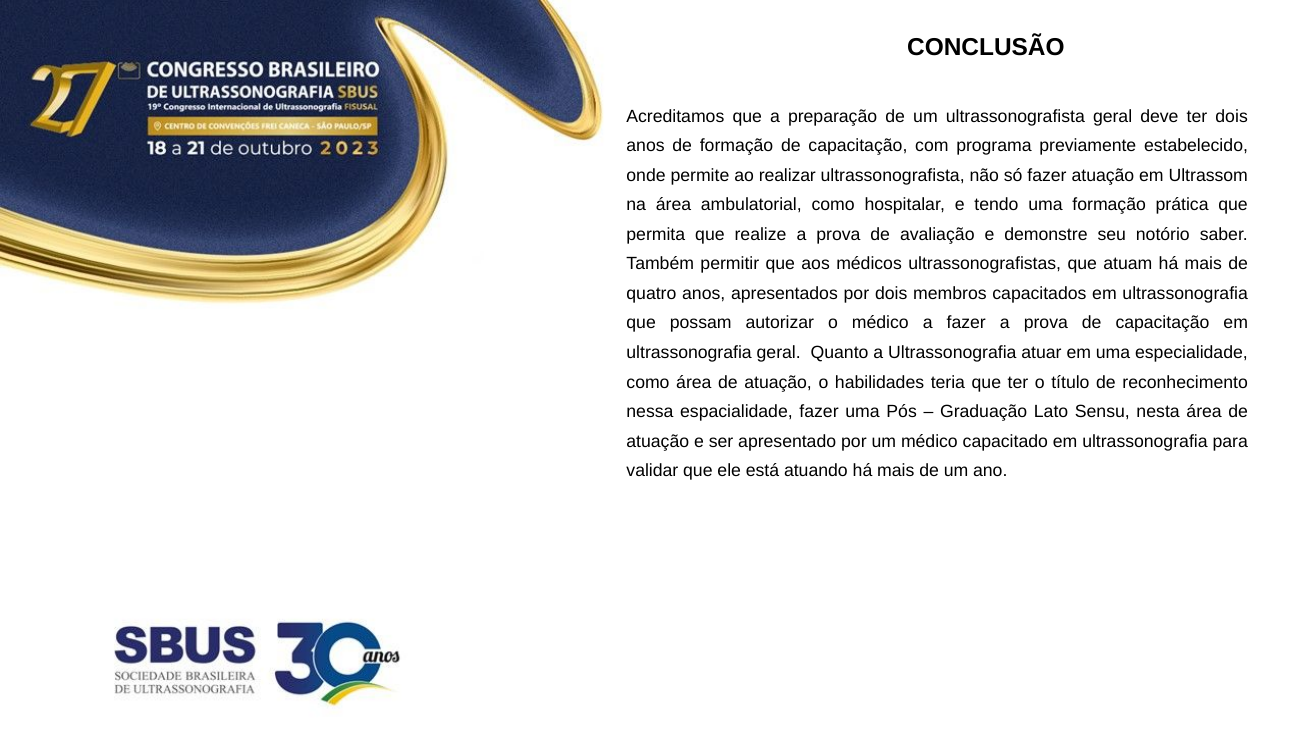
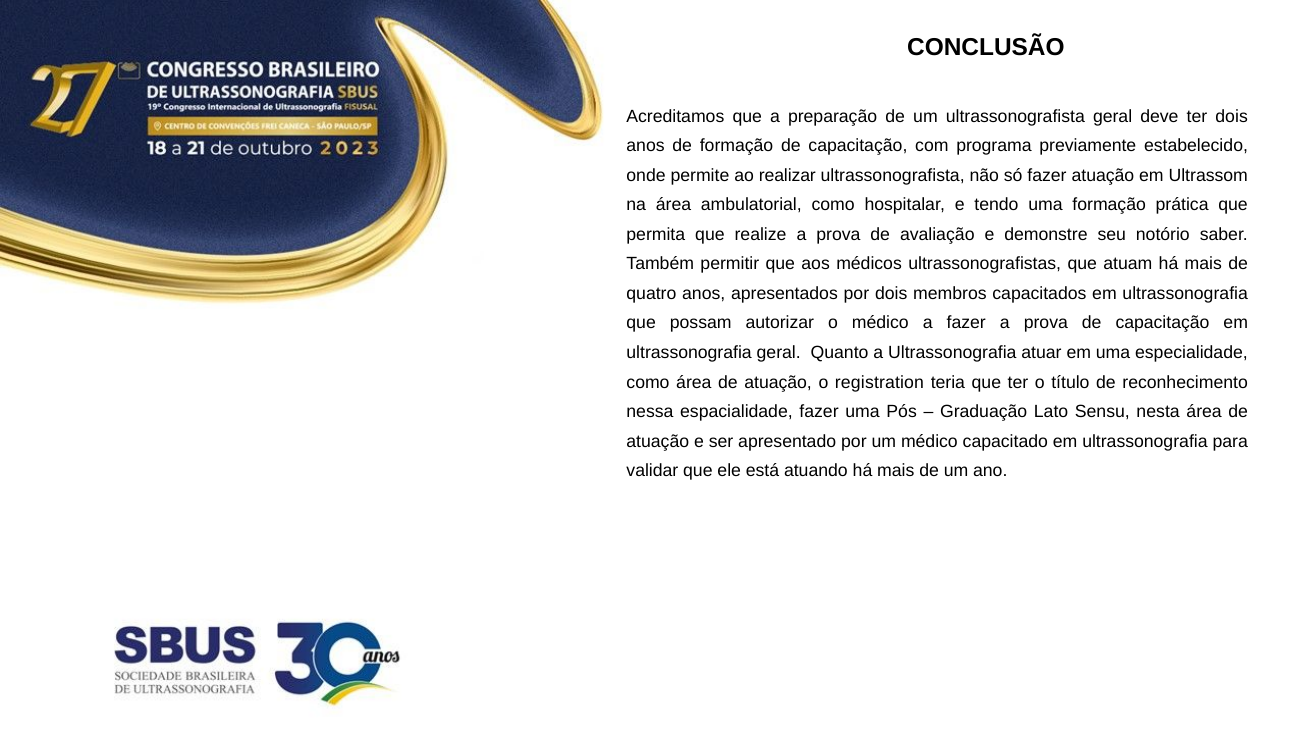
habilidades: habilidades -> registration
